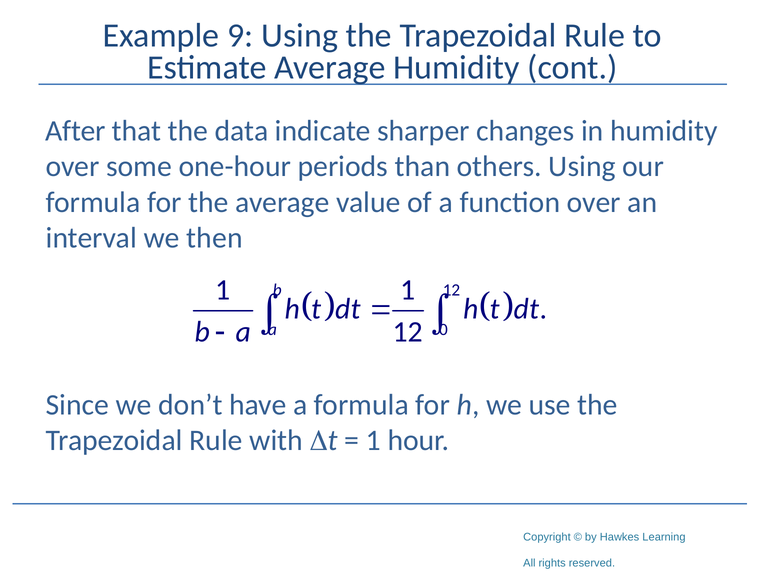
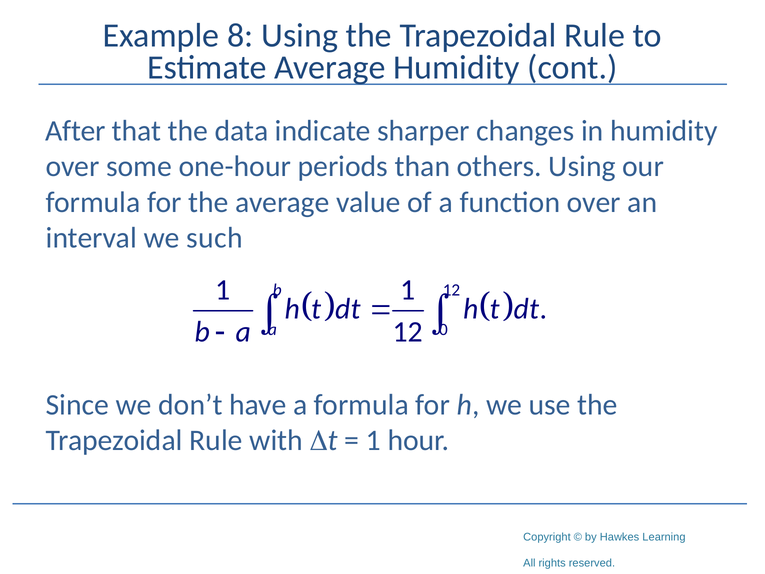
9: 9 -> 8
then: then -> such
